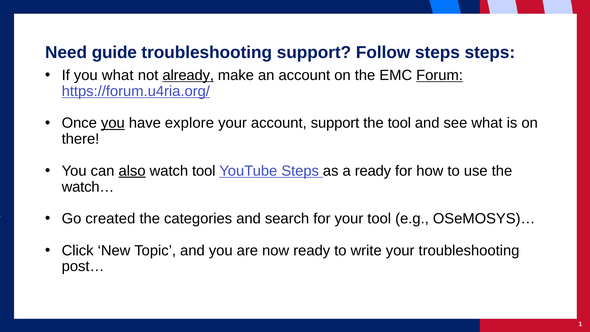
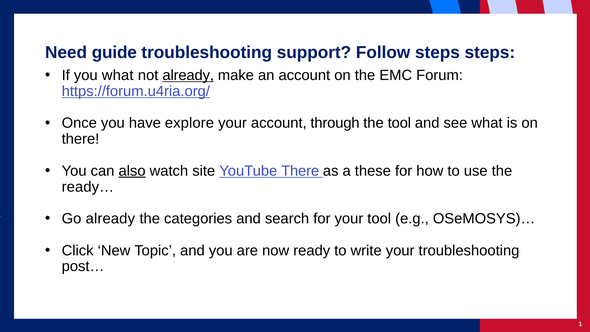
Forum underline: present -> none
you at (113, 123) underline: present -> none
account support: support -> through
watch tool: tool -> site
YouTube Steps: Steps -> There
a ready: ready -> these
watch…: watch… -> ready…
Go created: created -> already
